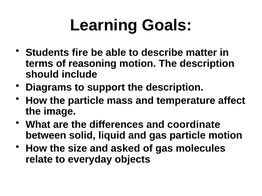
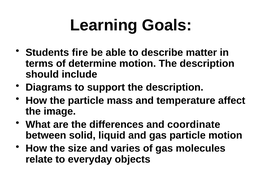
reasoning: reasoning -> determine
asked: asked -> varies
